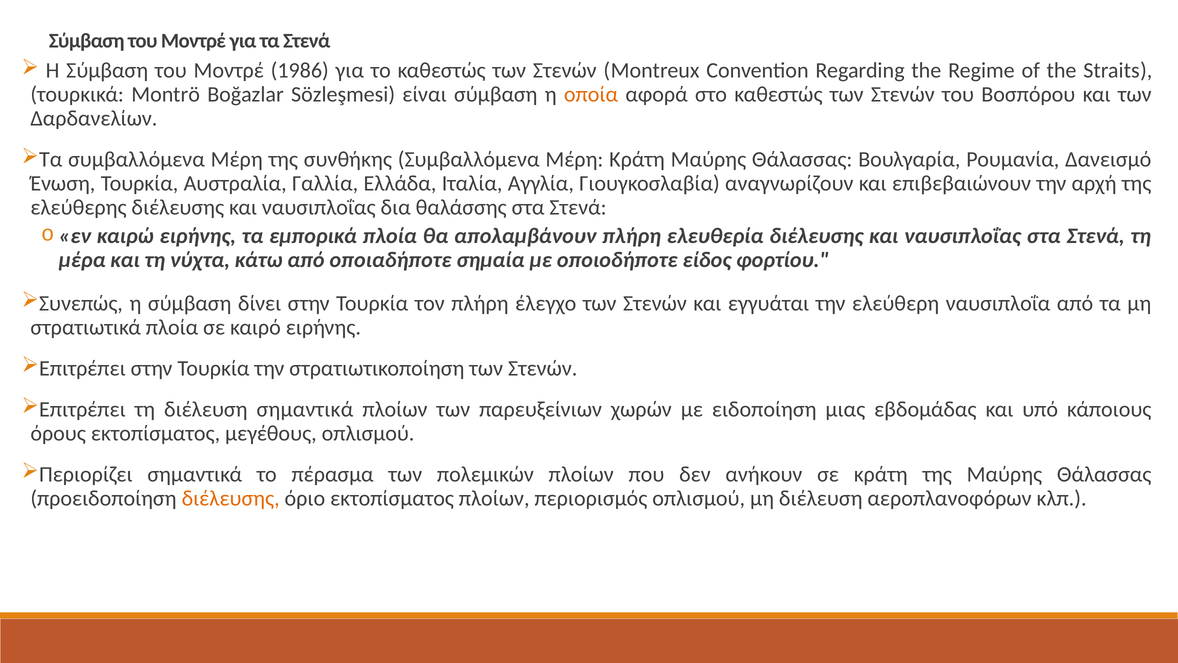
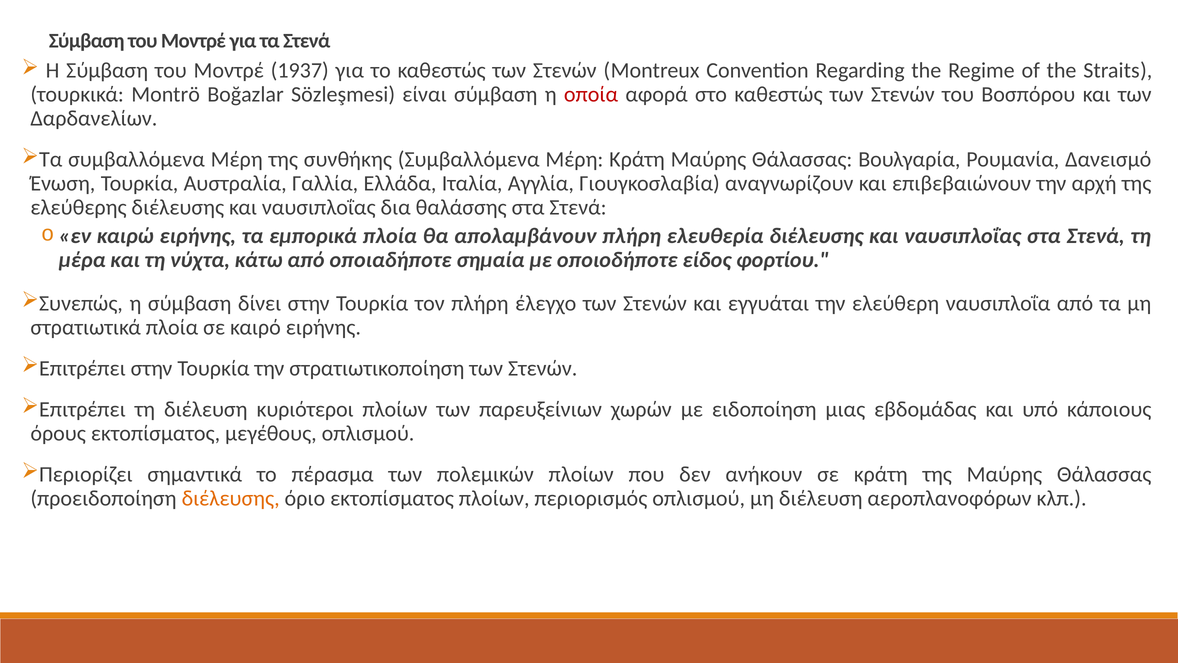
1986: 1986 -> 1937
οποία colour: orange -> red
διέλευση σημαντικά: σημαντικά -> κυριότεροι
